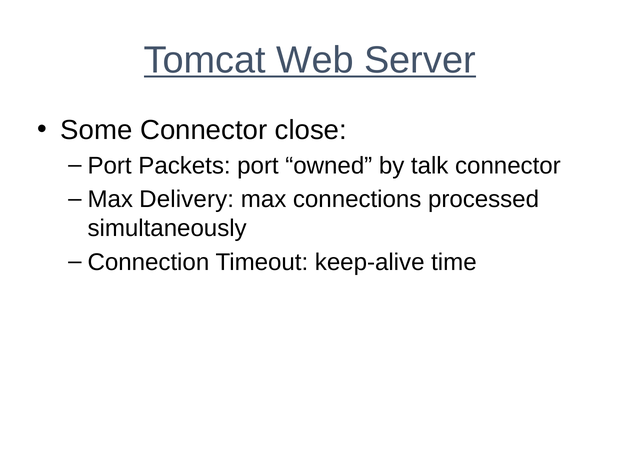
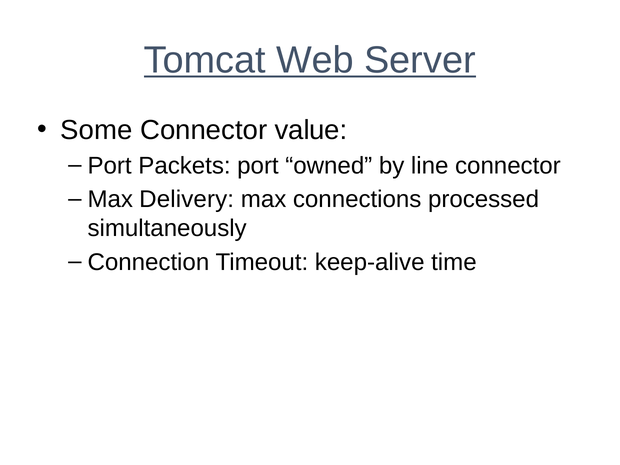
close: close -> value
talk: talk -> line
